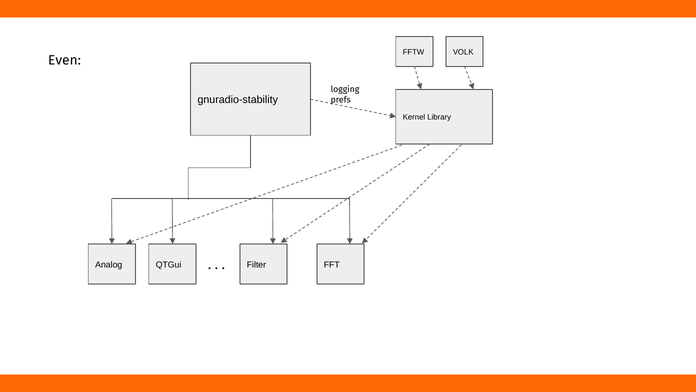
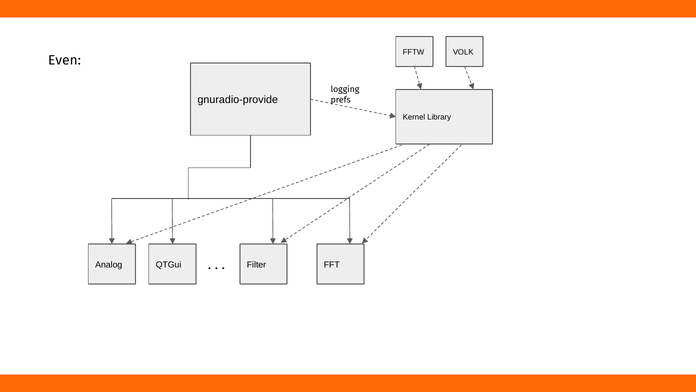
gnuradio-stability: gnuradio-stability -> gnuradio-provide
